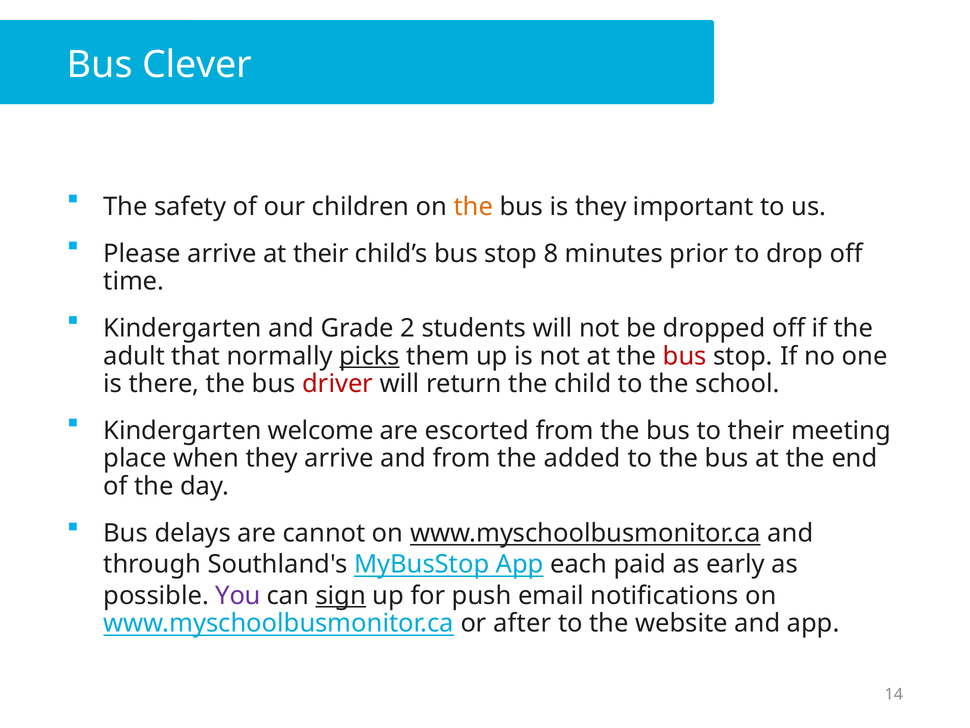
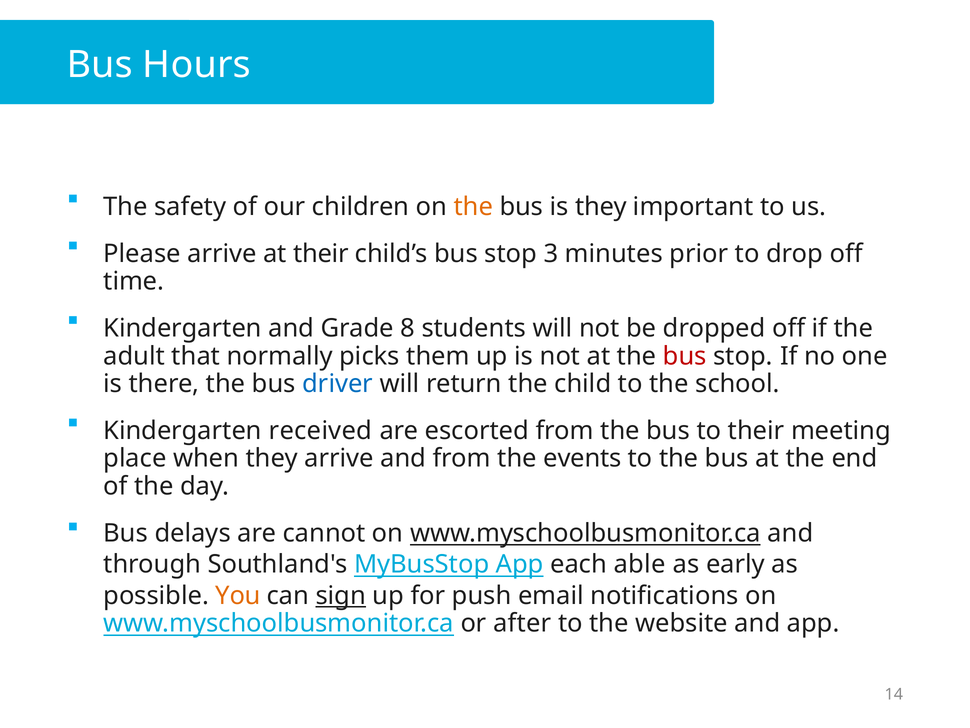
Clever: Clever -> Hours
8: 8 -> 3
2: 2 -> 8
picks underline: present -> none
driver colour: red -> blue
welcome: welcome -> received
added: added -> events
paid: paid -> able
You colour: purple -> orange
